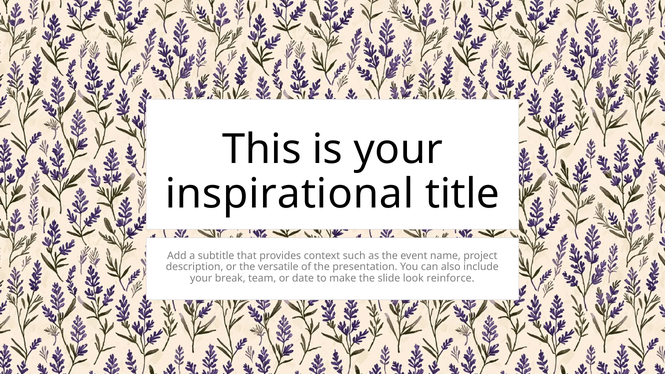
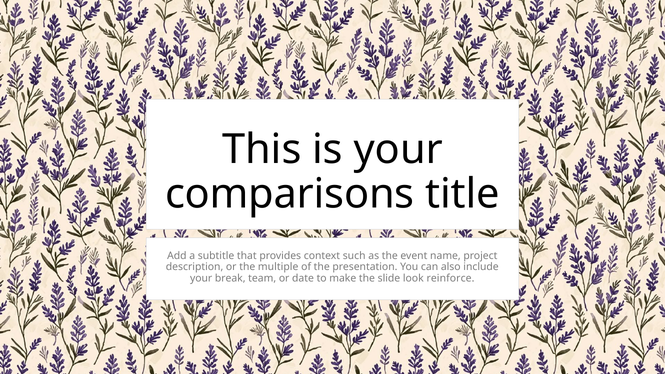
inspirational: inspirational -> comparisons
versatile: versatile -> multiple
